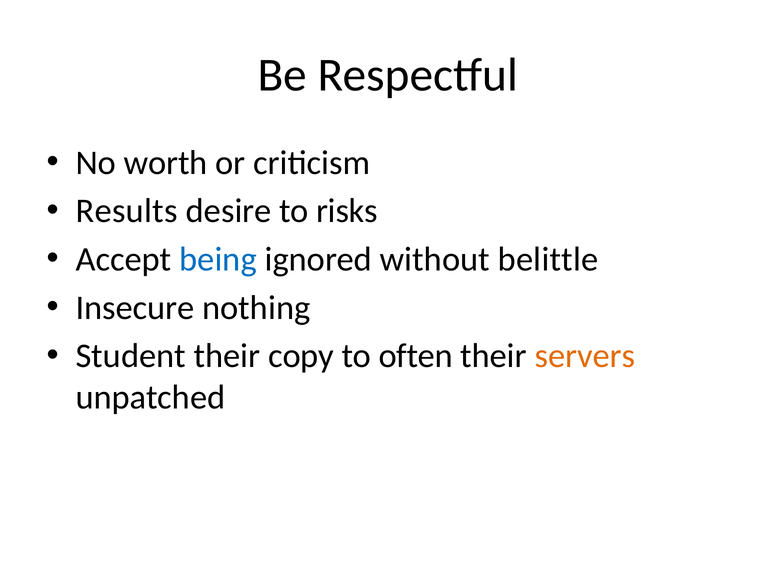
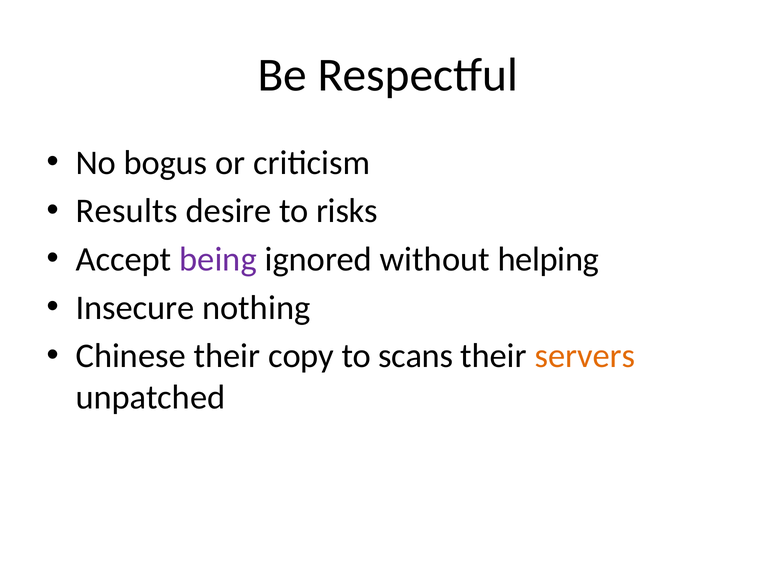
worth: worth -> bogus
being colour: blue -> purple
belittle: belittle -> helping
Student: Student -> Chinese
often: often -> scans
